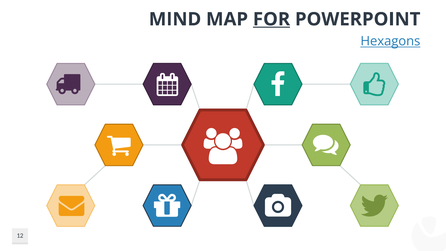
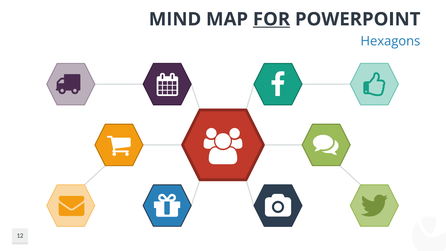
Hexagons underline: present -> none
